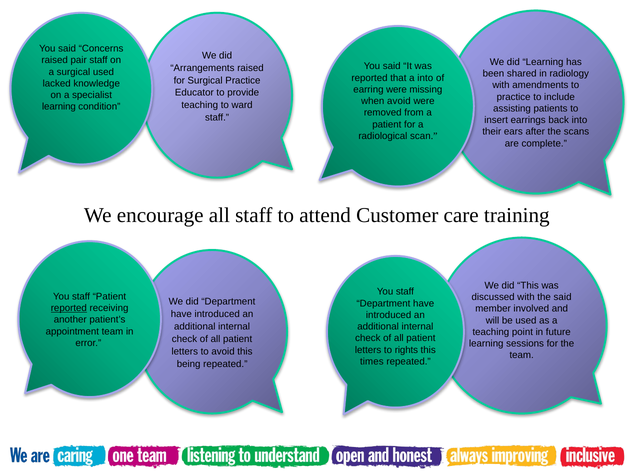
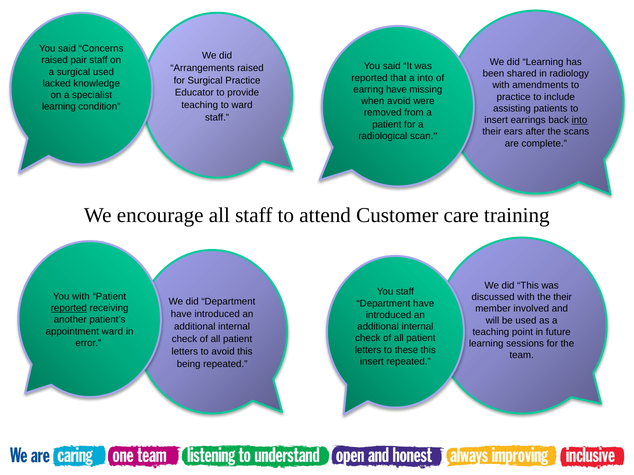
earring were: were -> have
into at (579, 120) underline: none -> present
staff at (81, 297): staff -> with
said at (563, 297): said -> their
appointment team: team -> ward
rights: rights -> these
times at (372, 362): times -> insert
